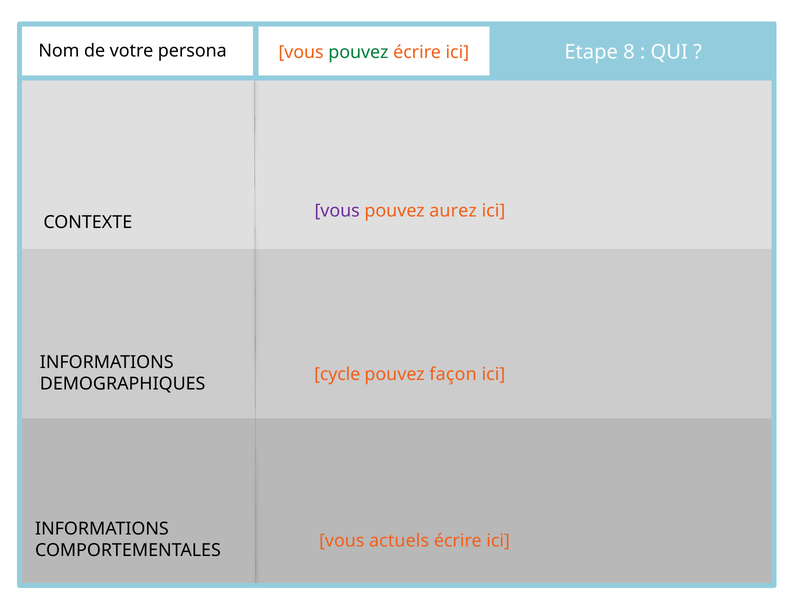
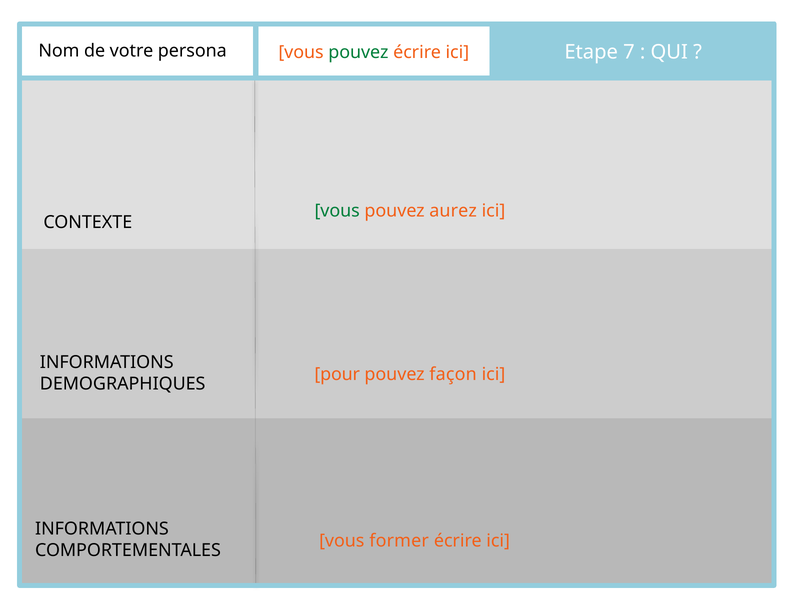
8: 8 -> 7
vous at (337, 211) colour: purple -> green
cycle: cycle -> pour
actuels: actuels -> former
